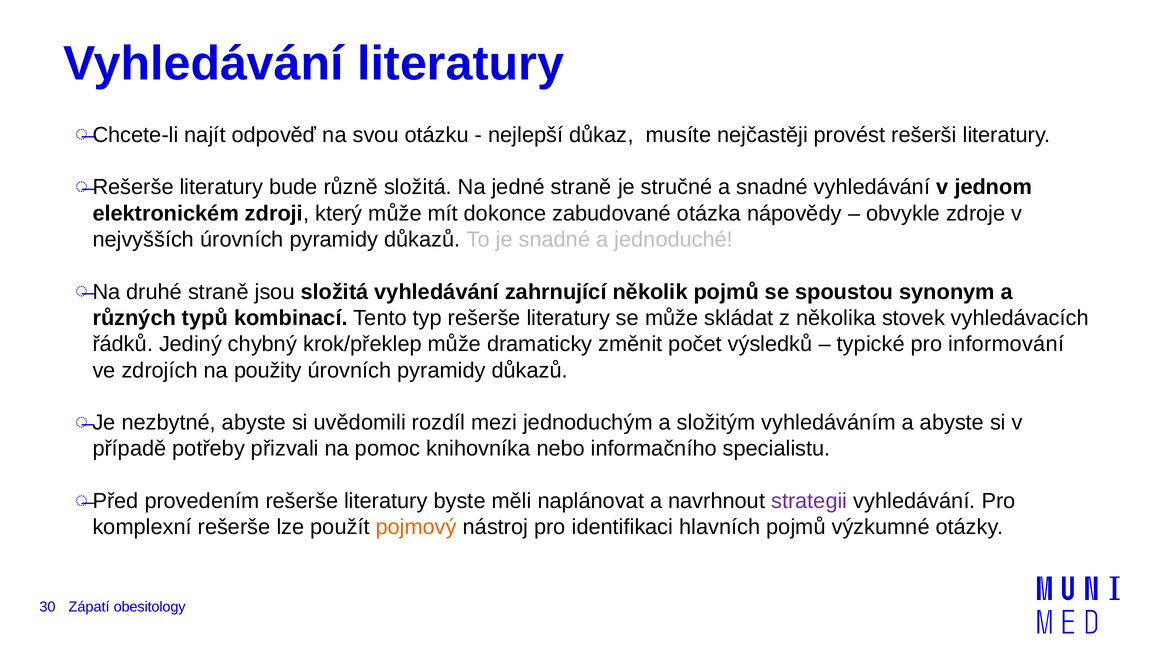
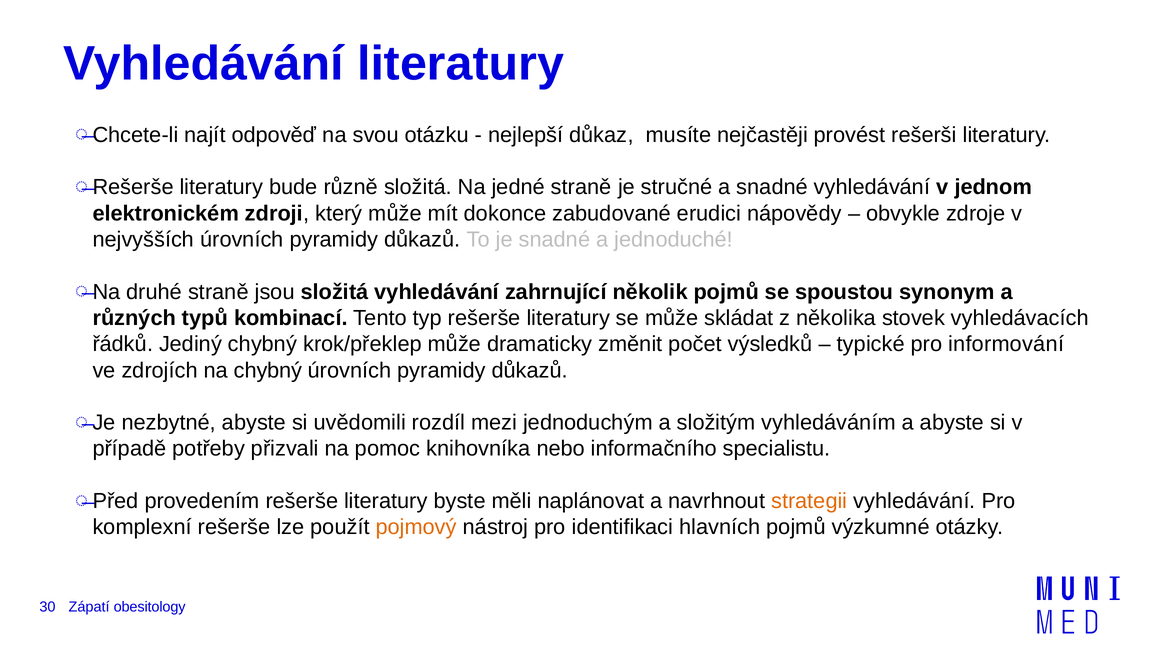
otázka: otázka -> erudici
na použity: použity -> chybný
strategii colour: purple -> orange
